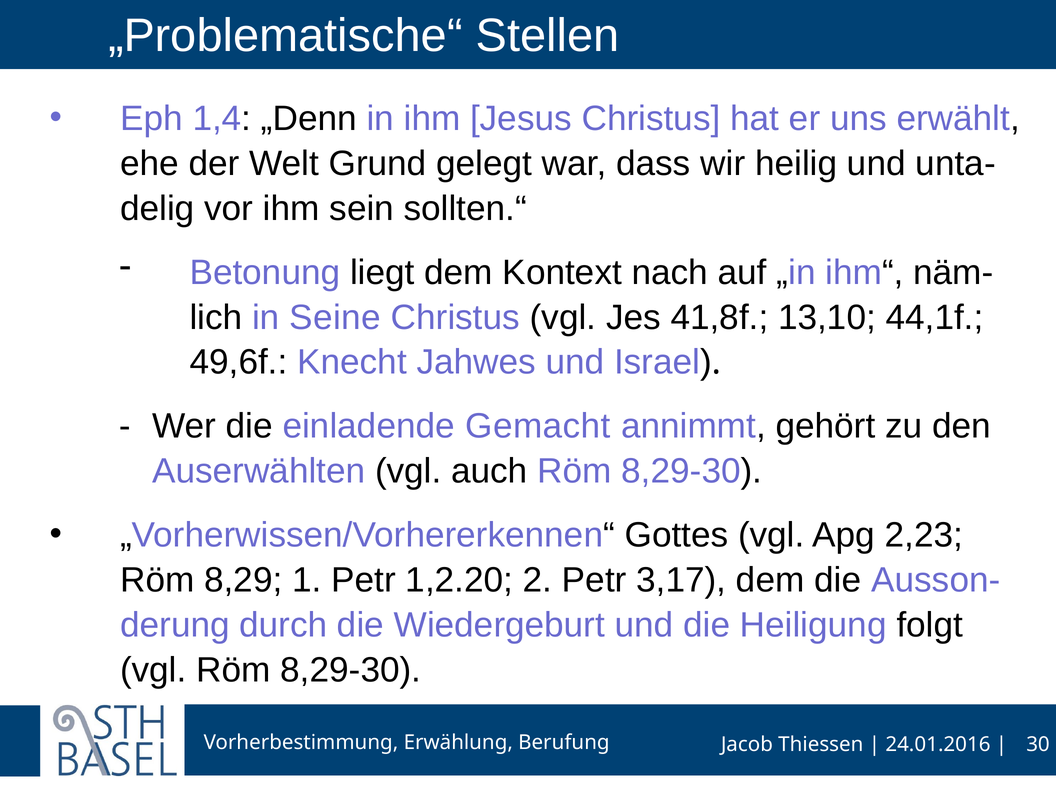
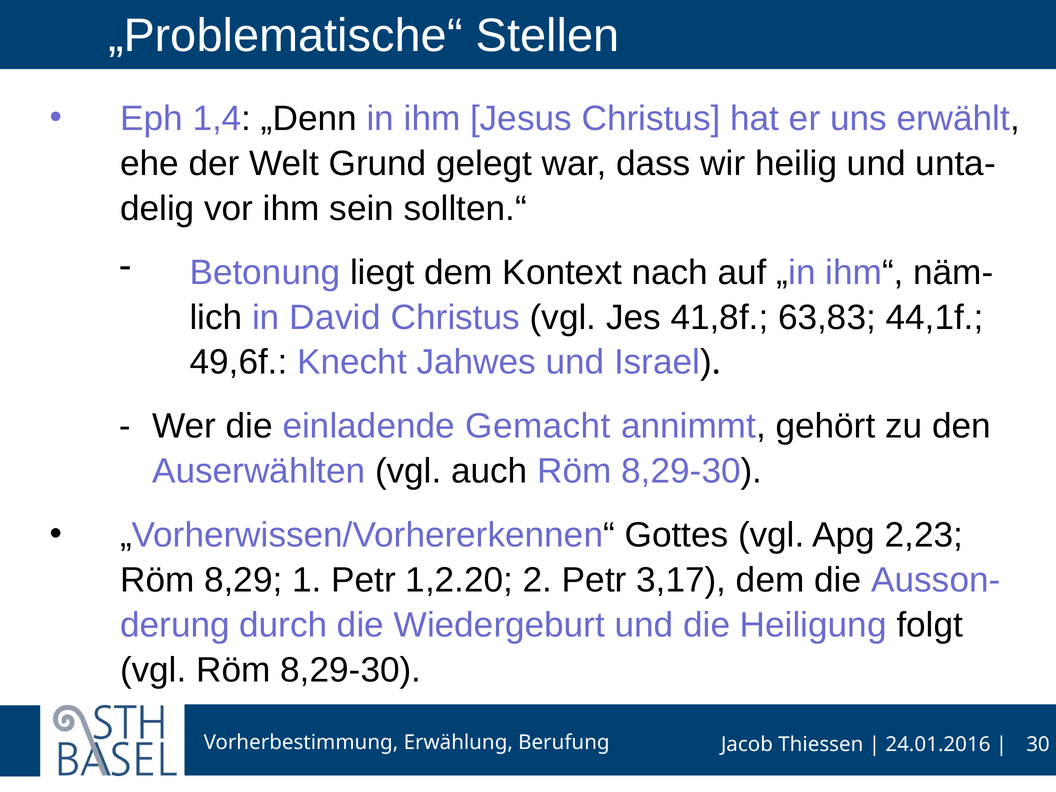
Seine: Seine -> David
13,10: 13,10 -> 63,83
